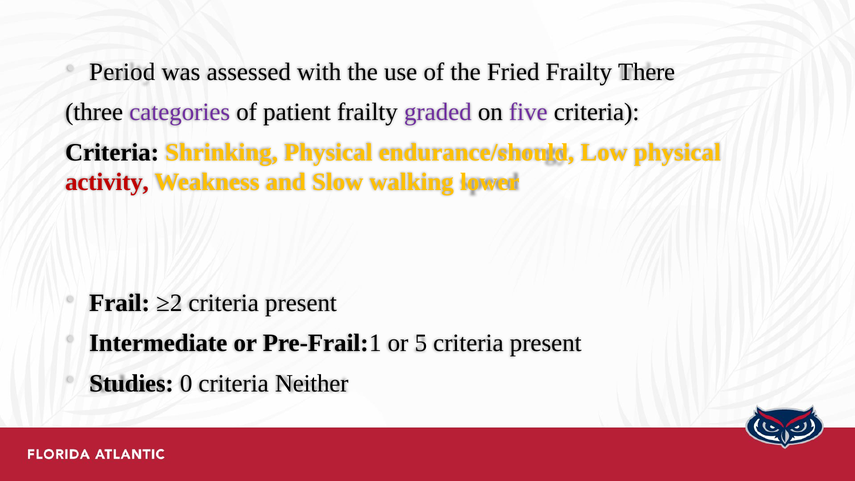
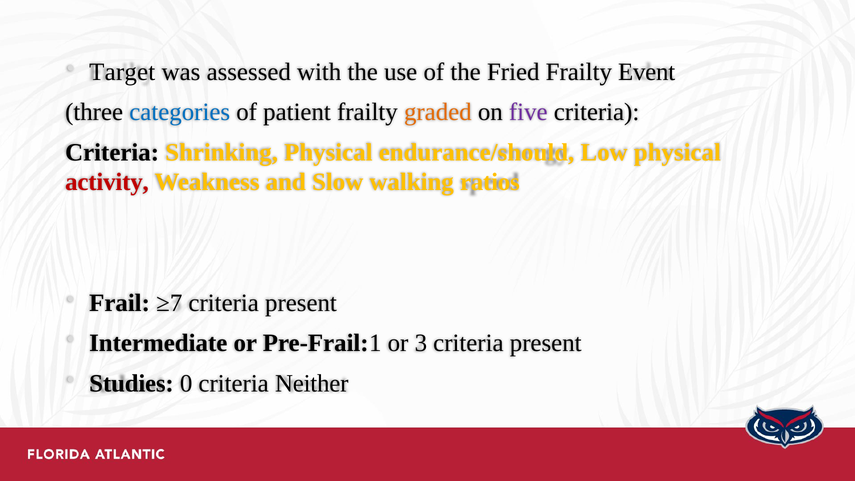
Period: Period -> Target
There: There -> Event
categories colour: purple -> blue
graded colour: purple -> orange
lower: lower -> ratios
≥2: ≥2 -> ≥7
5: 5 -> 3
